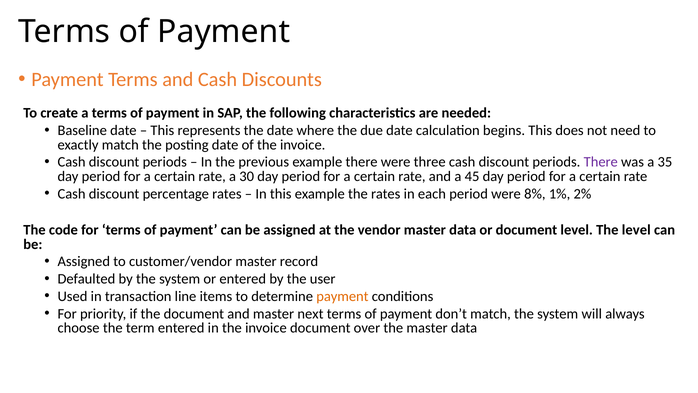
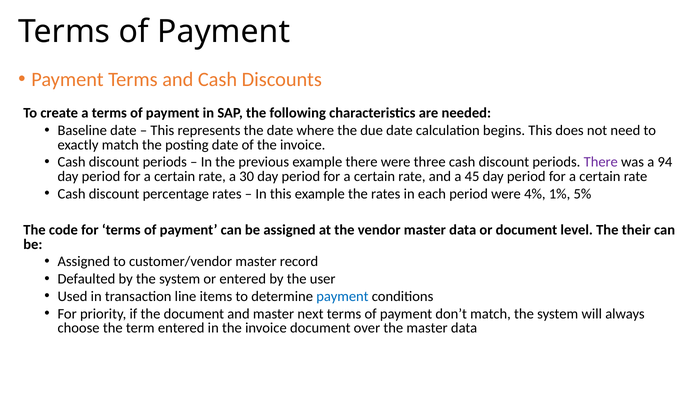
35: 35 -> 94
8%: 8% -> 4%
2%: 2% -> 5%
The level: level -> their
payment at (342, 296) colour: orange -> blue
